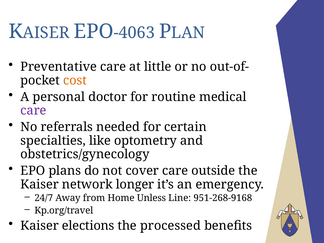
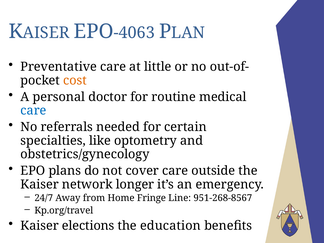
care at (33, 110) colour: purple -> blue
Unless: Unless -> Fringe
951-268-9168: 951-268-9168 -> 951-268-8567
processed: processed -> education
